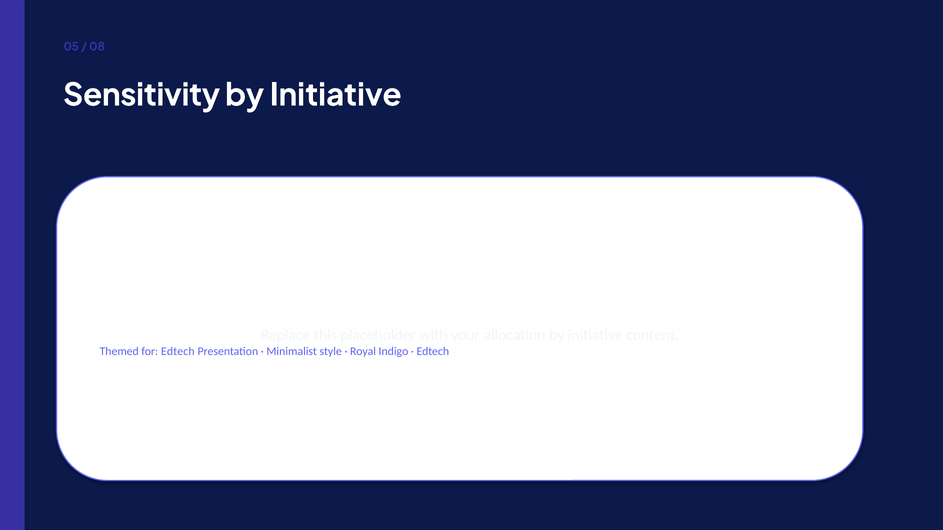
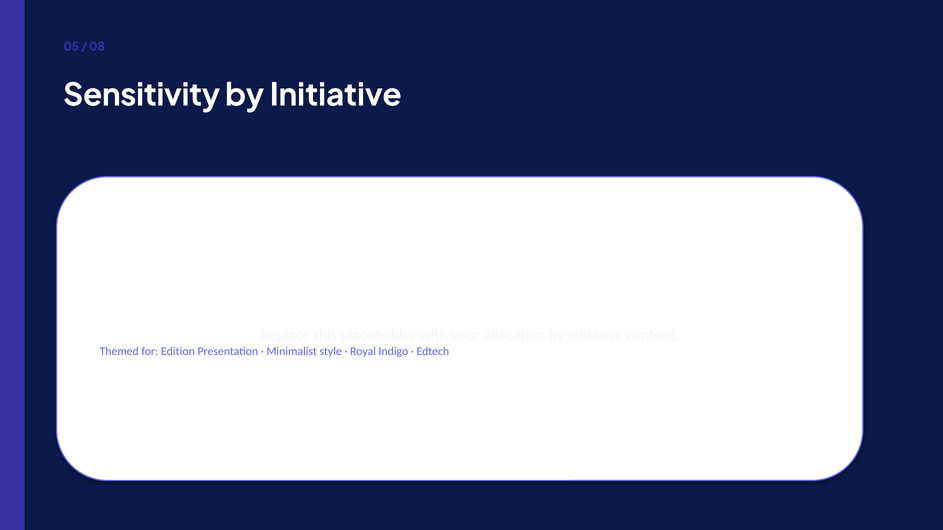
for Edtech: Edtech -> Edition
